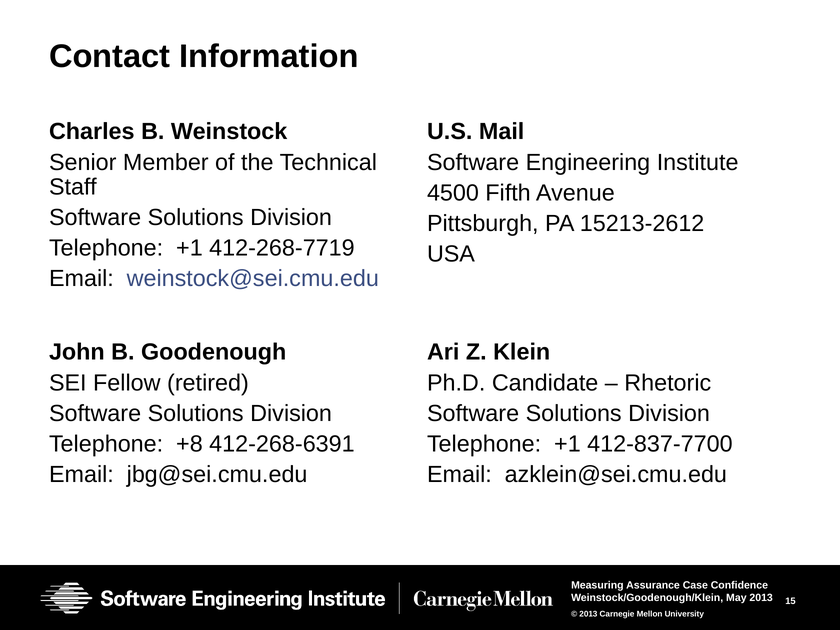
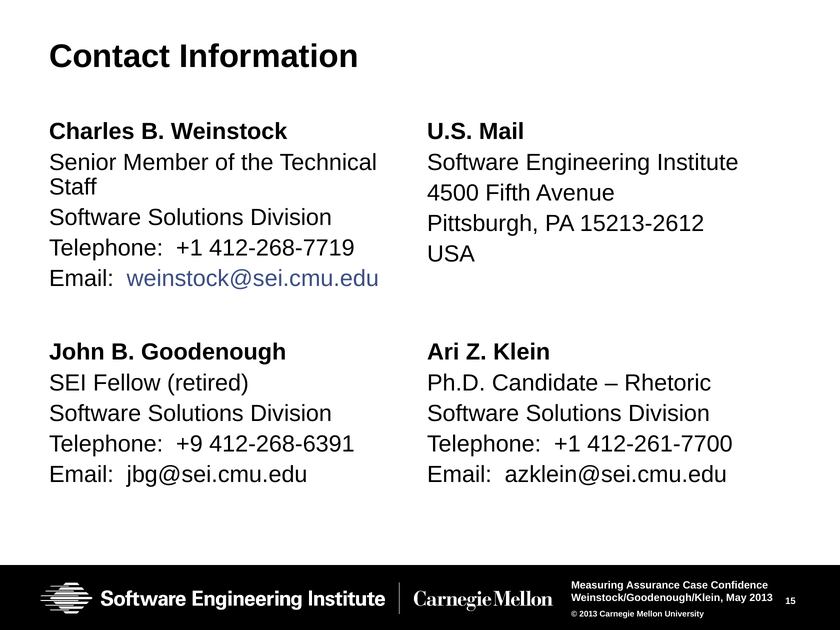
+8: +8 -> +9
412-837-7700: 412-837-7700 -> 412-261-7700
